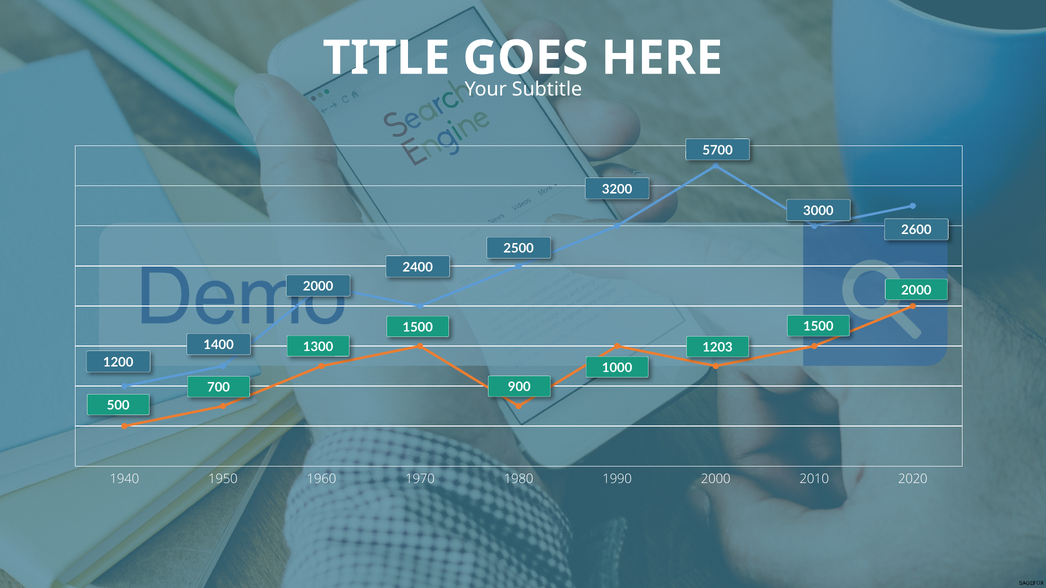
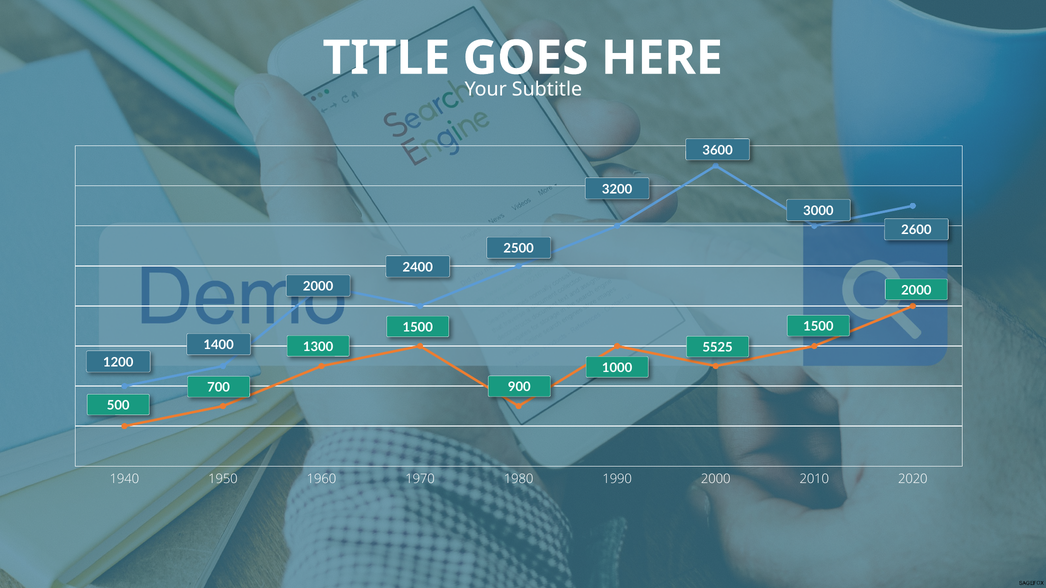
5700: 5700 -> 3600
1203: 1203 -> 5525
